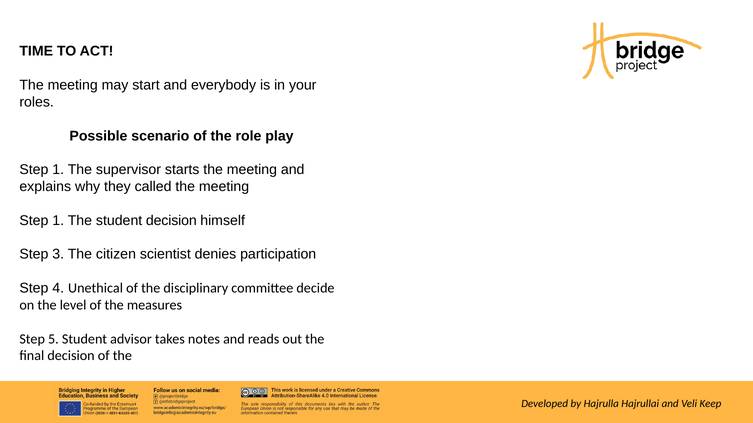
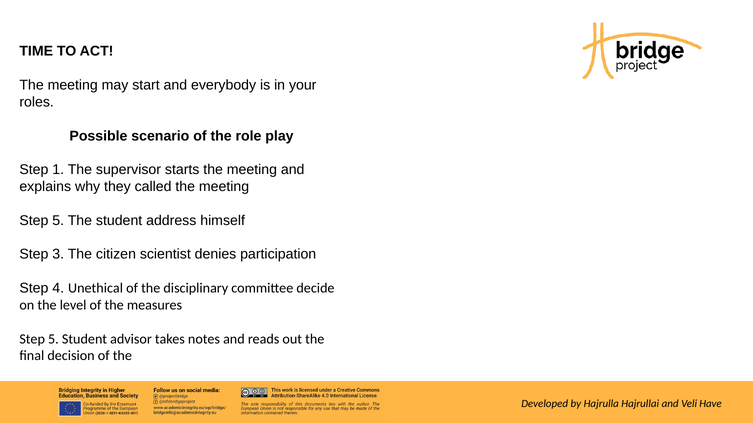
1 at (58, 221): 1 -> 5
student decision: decision -> address
Keep: Keep -> Have
